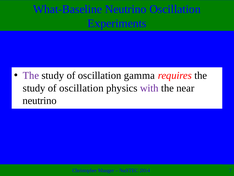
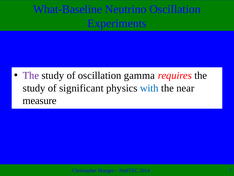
oscillation at (81, 88): oscillation -> significant
with colour: purple -> blue
neutrino at (40, 100): neutrino -> measure
